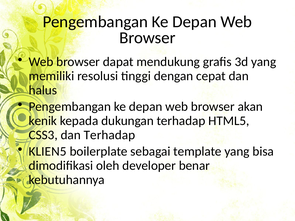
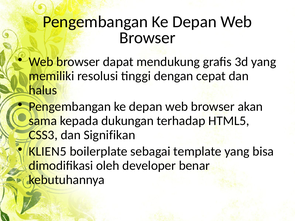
kenik: kenik -> sama
dan Terhadap: Terhadap -> Signifikan
